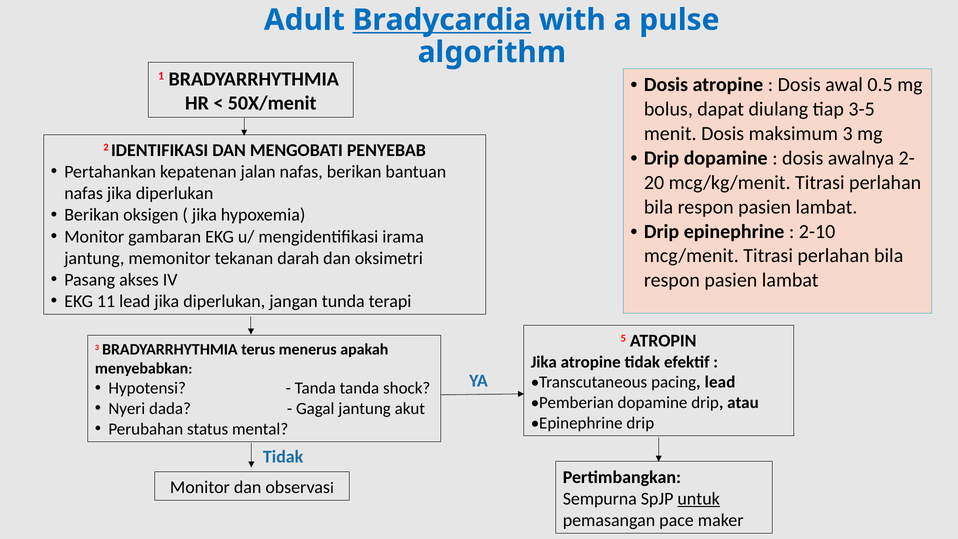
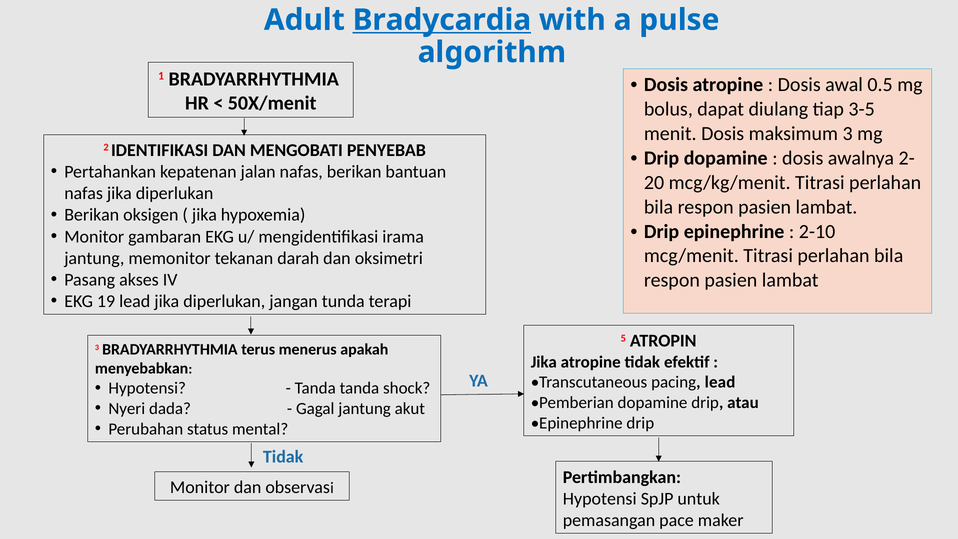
11: 11 -> 19
Sempurna at (600, 499): Sempurna -> Hypotensi
untuk underline: present -> none
